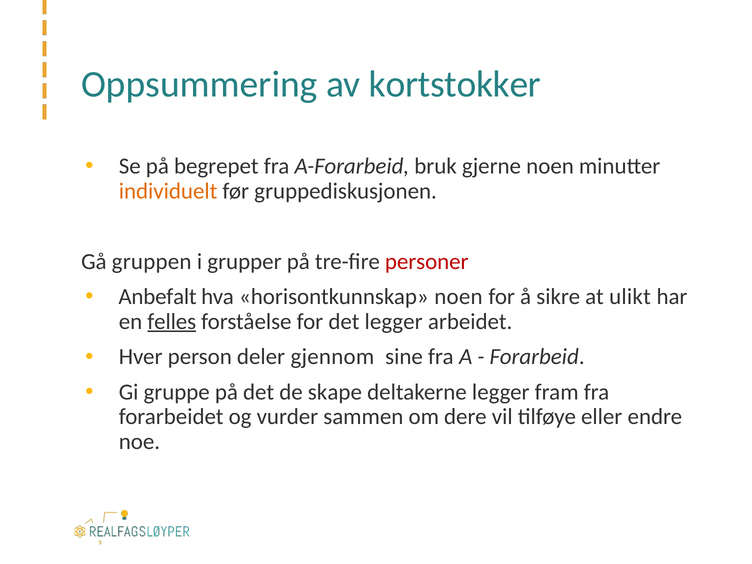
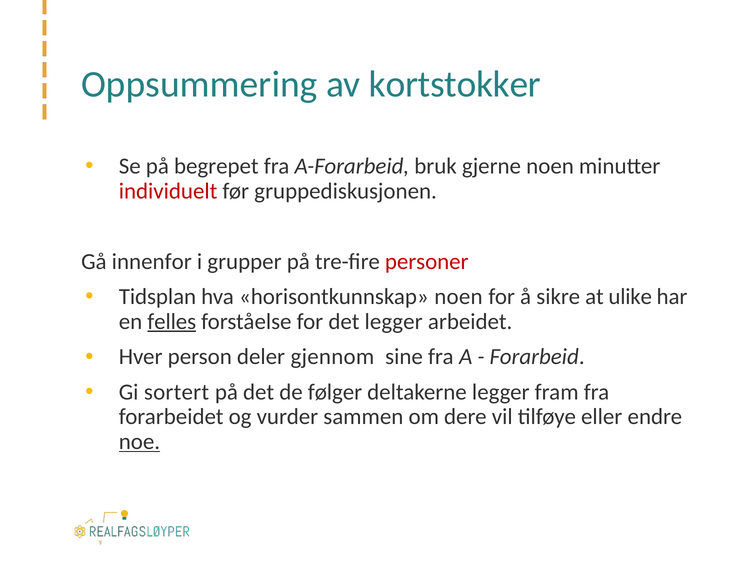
individuelt colour: orange -> red
gruppen: gruppen -> innenfor
Anbefalt: Anbefalt -> Tidsplan
ulikt: ulikt -> ulike
gruppe: gruppe -> sortert
skape: skape -> følger
noe underline: none -> present
